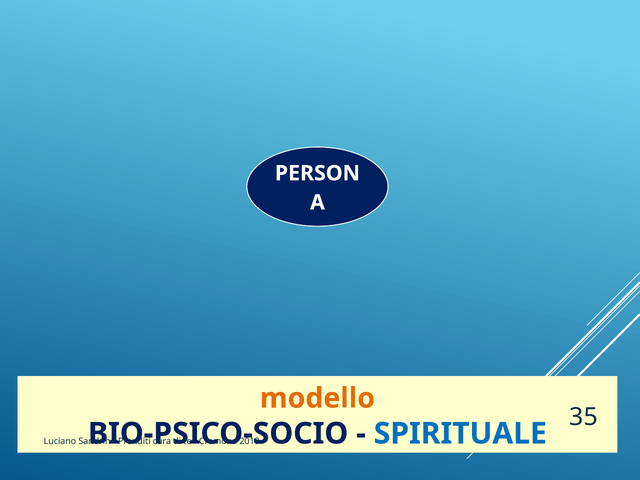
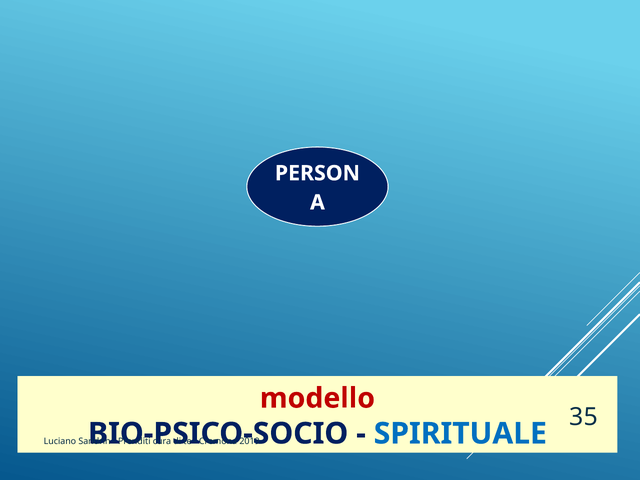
modello colour: orange -> red
